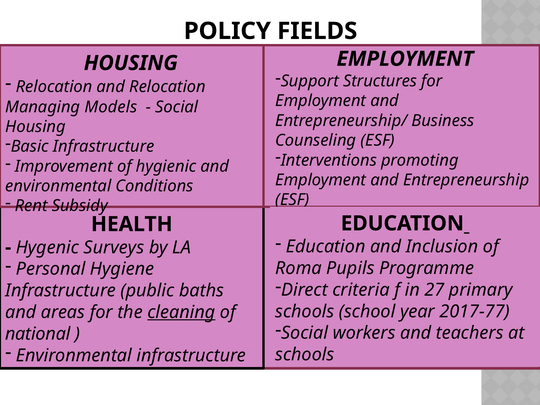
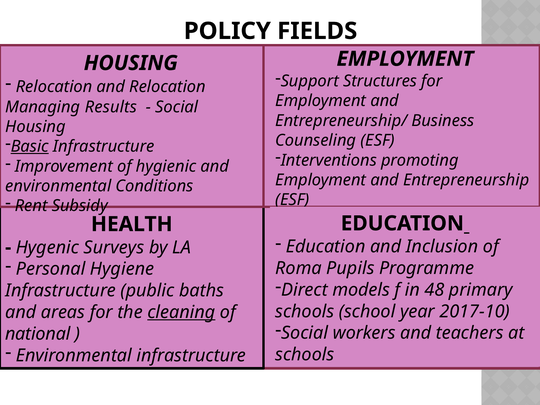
Models: Models -> Results
Basic underline: none -> present
criteria: criteria -> models
27: 27 -> 48
2017-77: 2017-77 -> 2017-10
